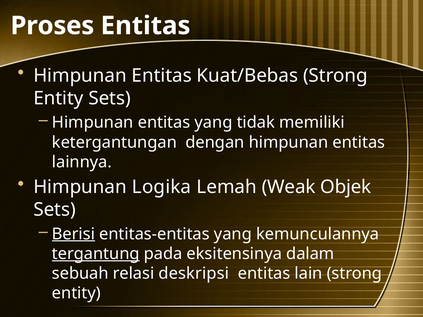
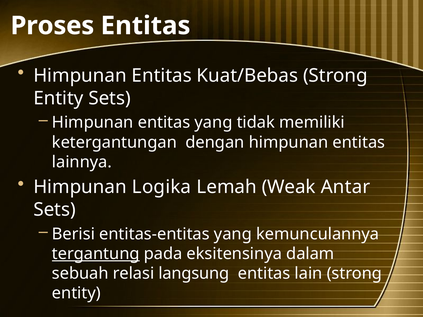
Objek: Objek -> Antar
Berisi underline: present -> none
deskripsi: deskripsi -> langsung
